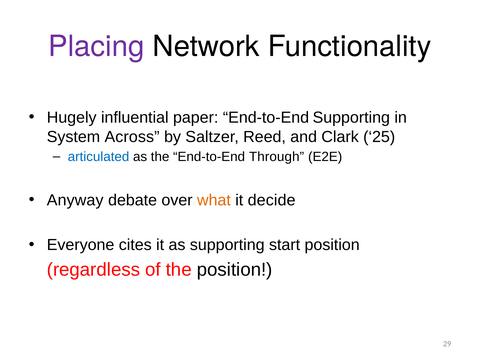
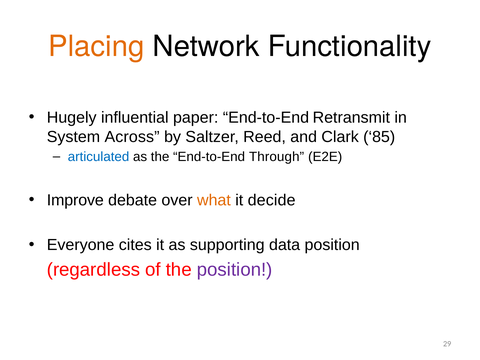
Placing colour: purple -> orange
End-to-End Supporting: Supporting -> Retransmit
25: 25 -> 85
Anyway: Anyway -> Improve
start: start -> data
position at (235, 270) colour: black -> purple
